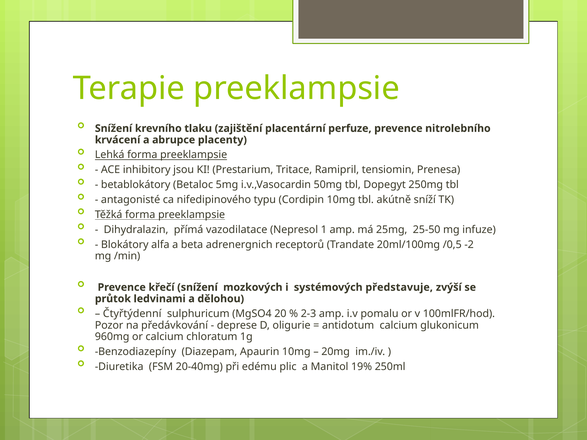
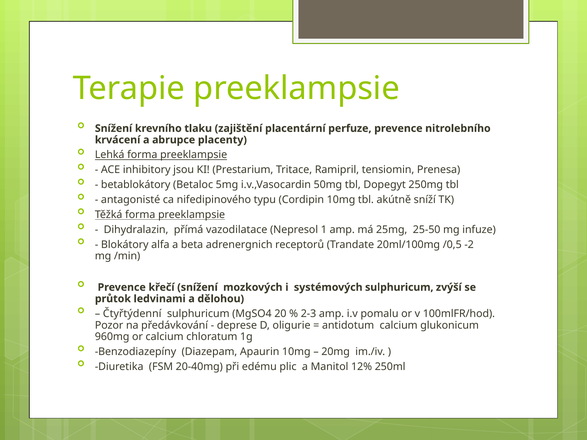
systémových představuje: představuje -> sulphuricum
19%: 19% -> 12%
